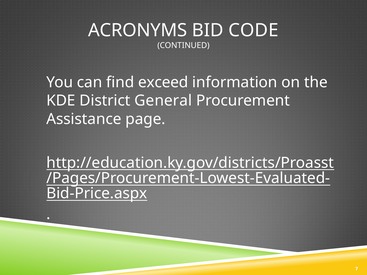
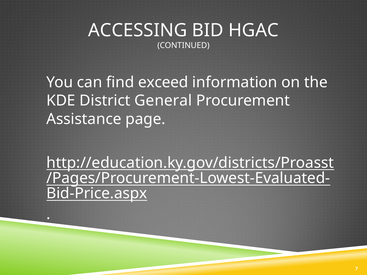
ACRONYMS: ACRONYMS -> ACCESSING
CODE: CODE -> HGAC
